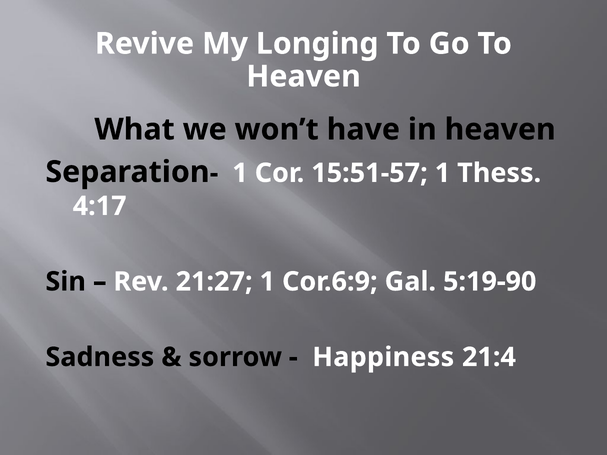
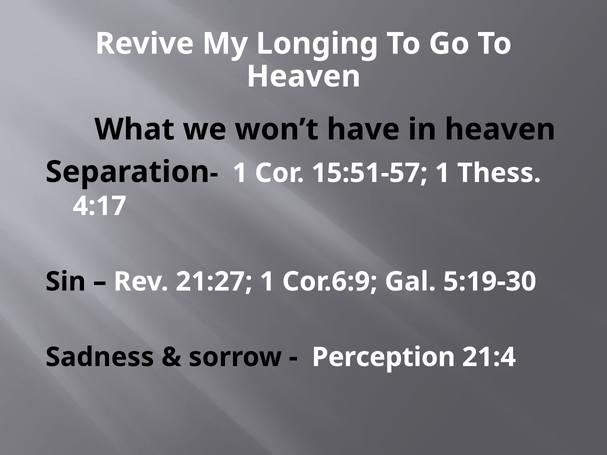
5:19-90: 5:19-90 -> 5:19-30
Happiness: Happiness -> Perception
